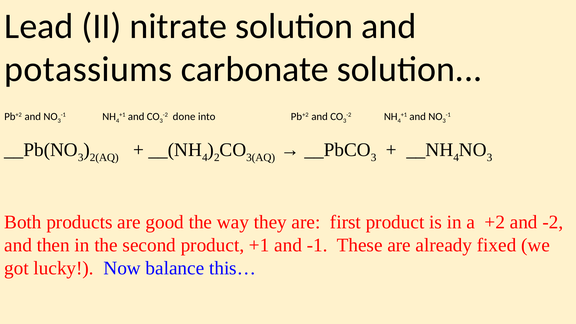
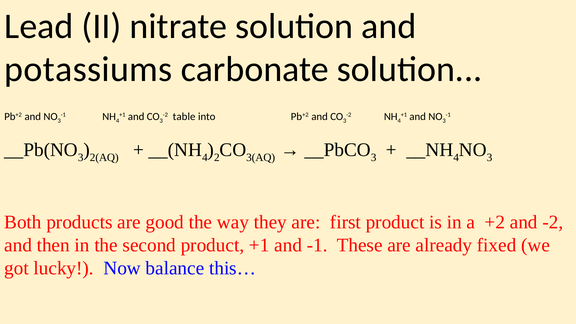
done: done -> table
